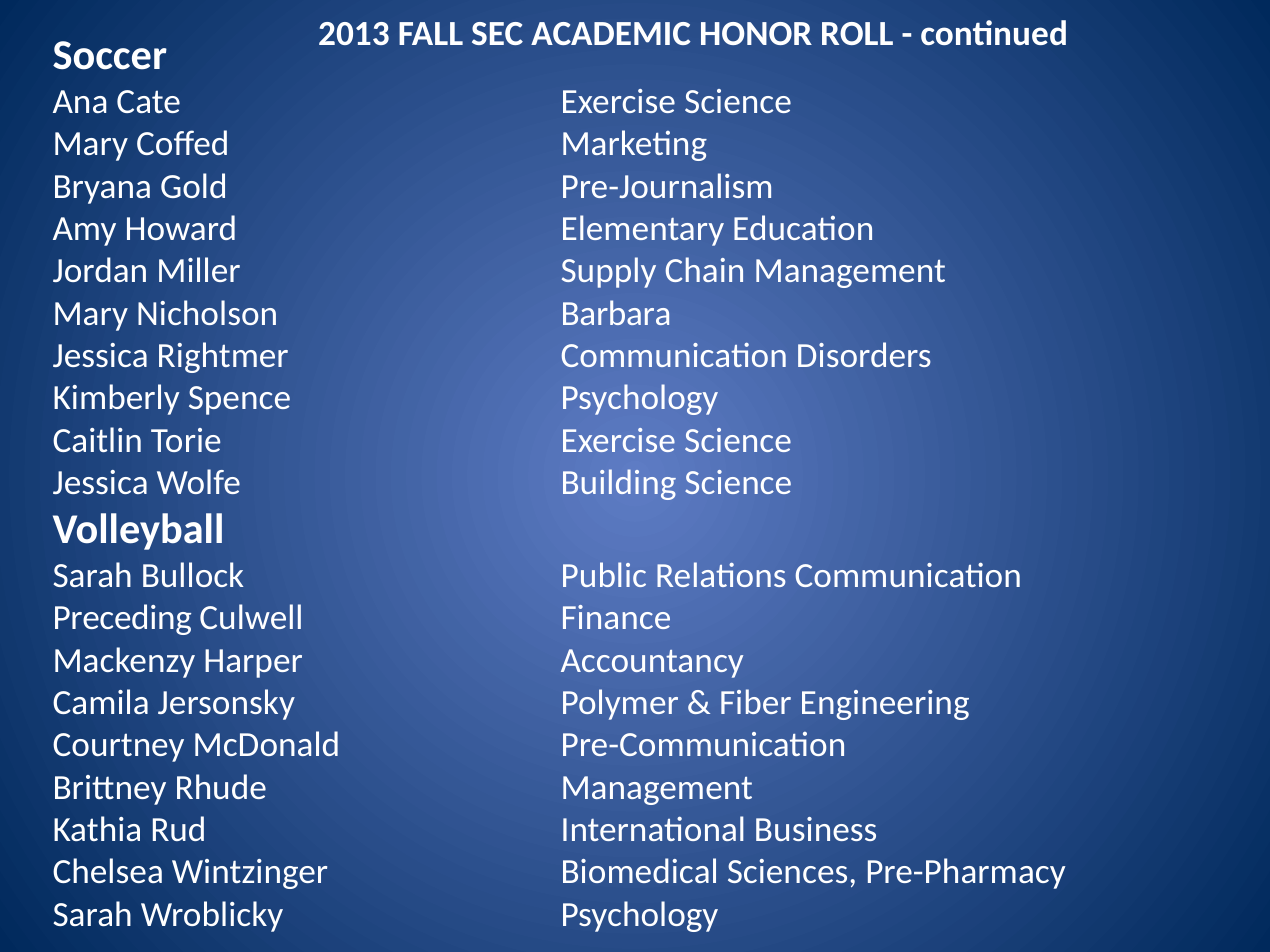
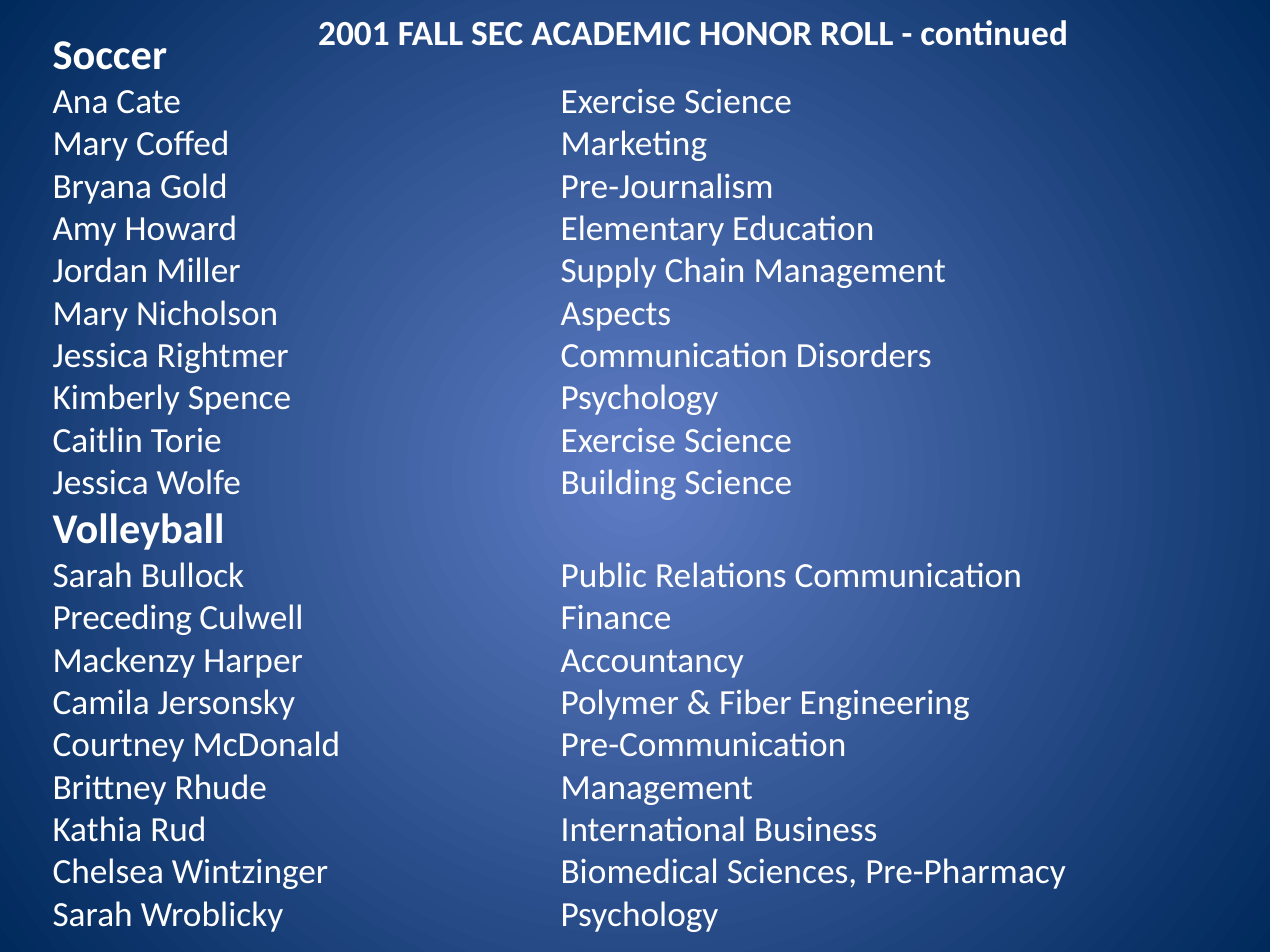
2013: 2013 -> 2001
Barbara: Barbara -> Aspects
